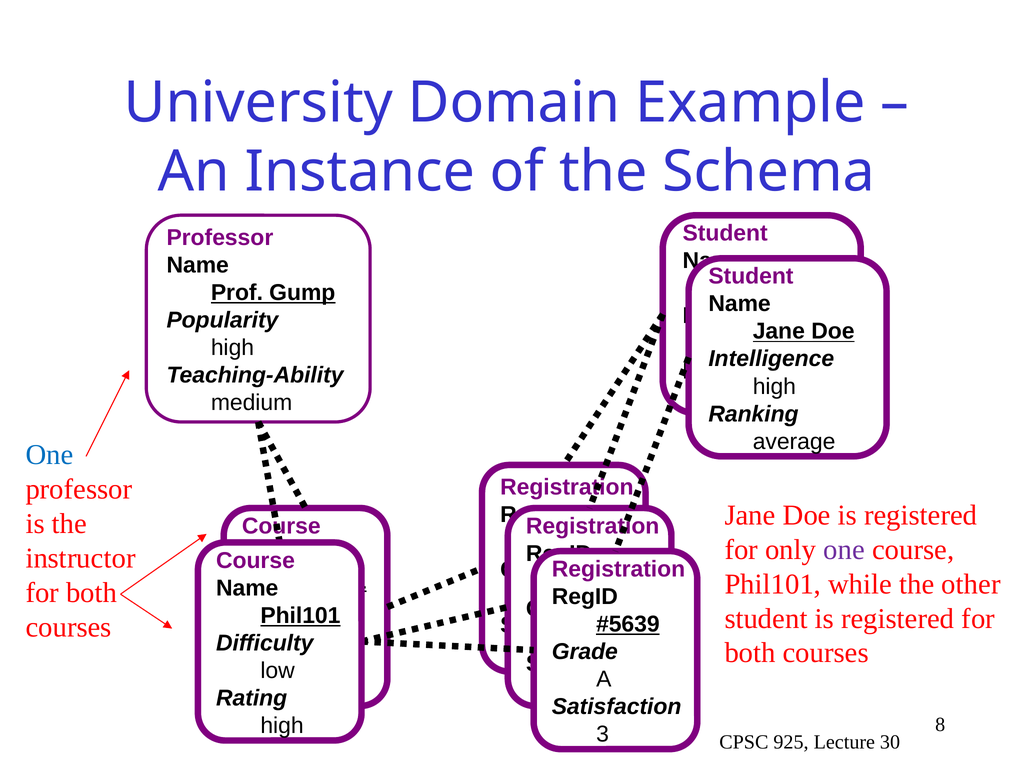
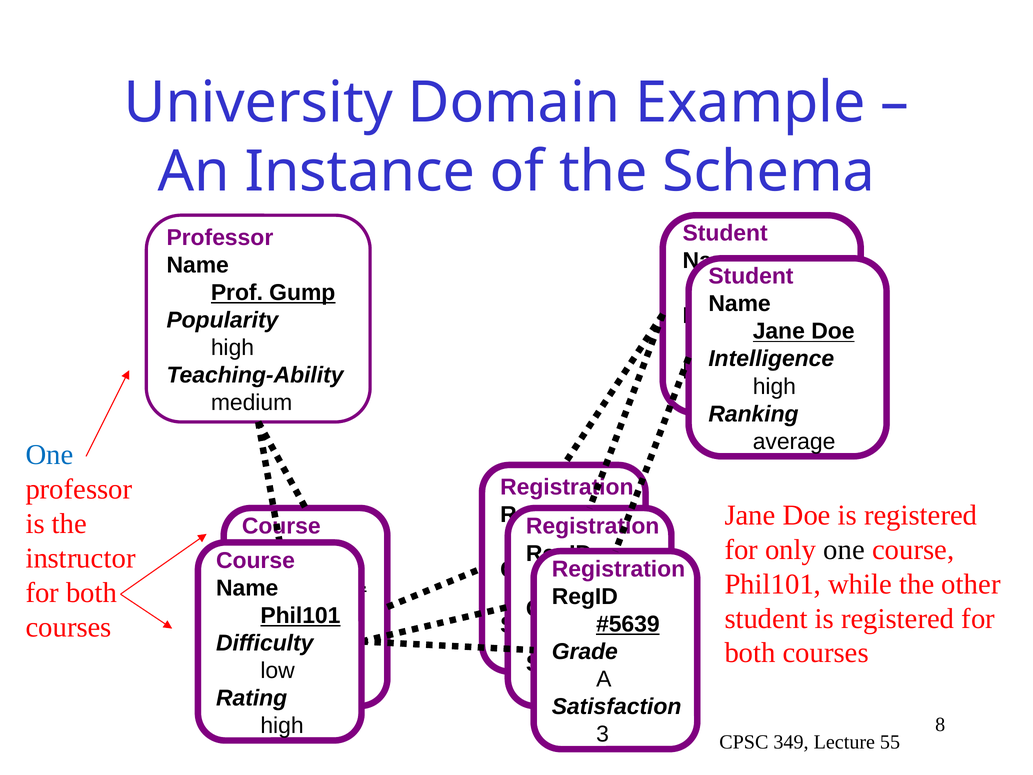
one at (844, 549) colour: purple -> black
925: 925 -> 349
30: 30 -> 55
